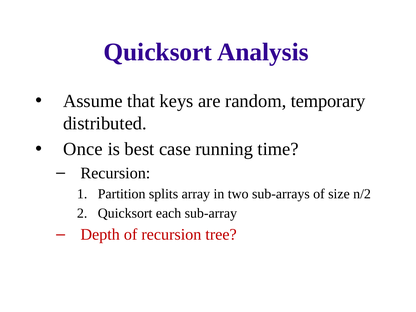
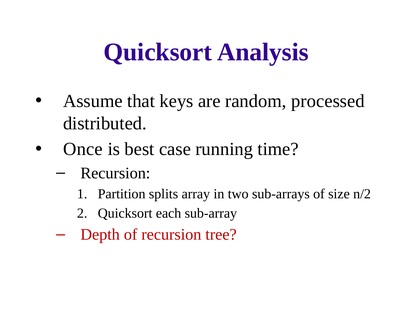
temporary: temporary -> processed
